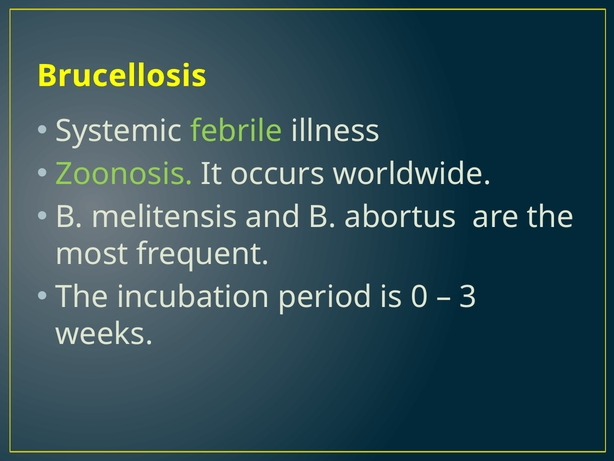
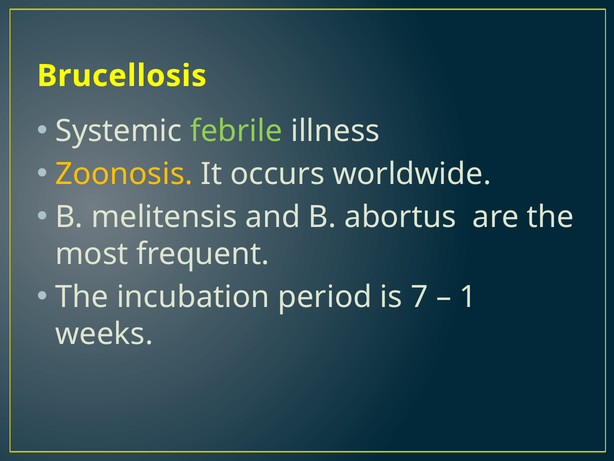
Zoonosis colour: light green -> yellow
0: 0 -> 7
3: 3 -> 1
